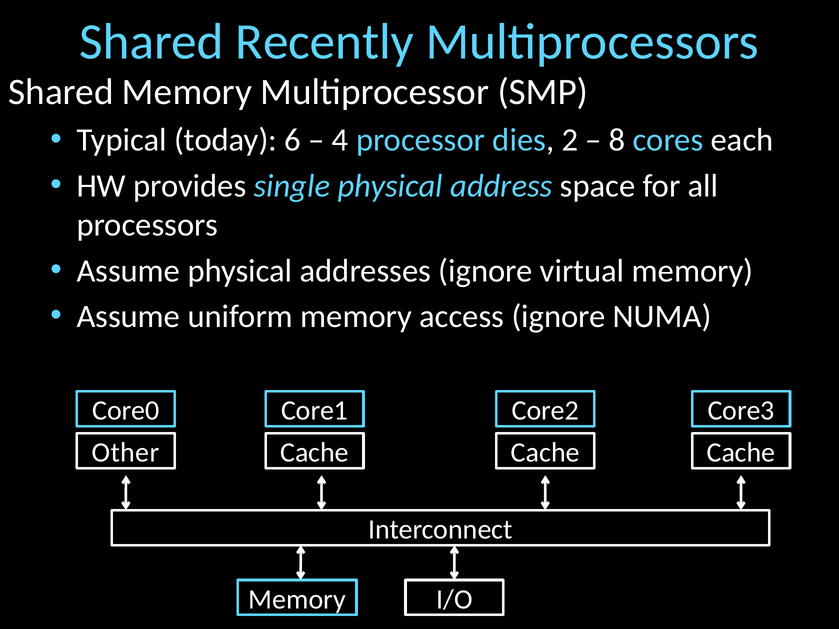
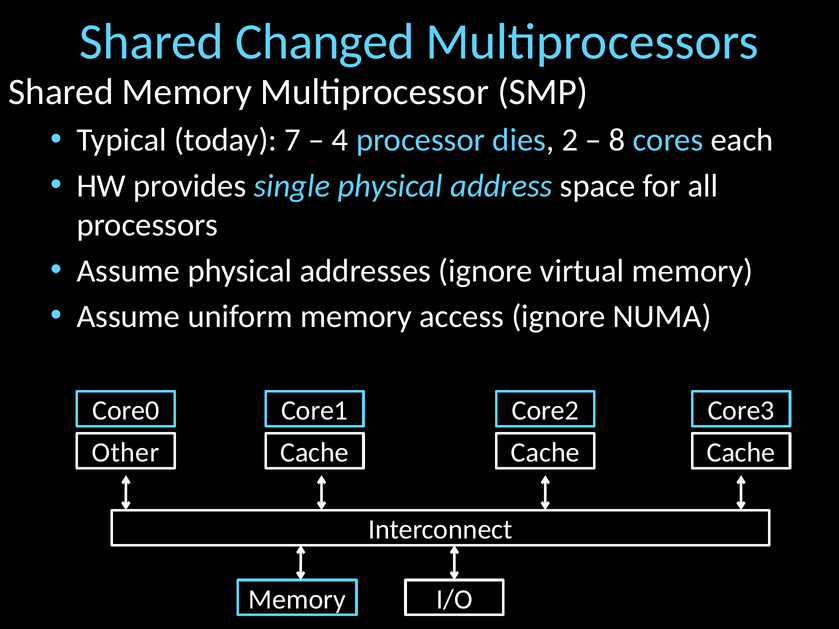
Recently: Recently -> Changed
6: 6 -> 7
